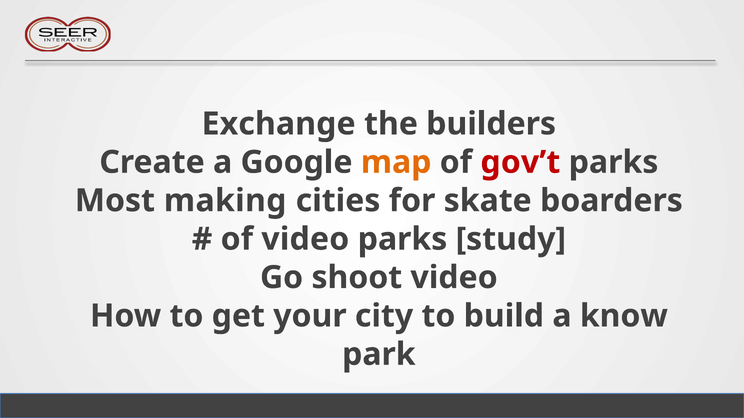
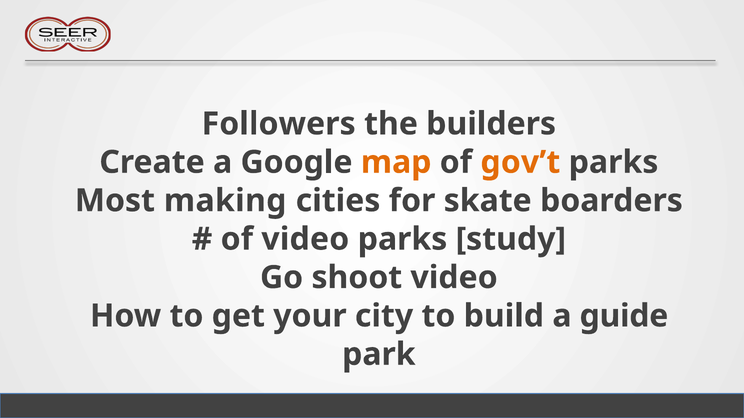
Exchange: Exchange -> Followers
gov’t colour: red -> orange
know: know -> guide
